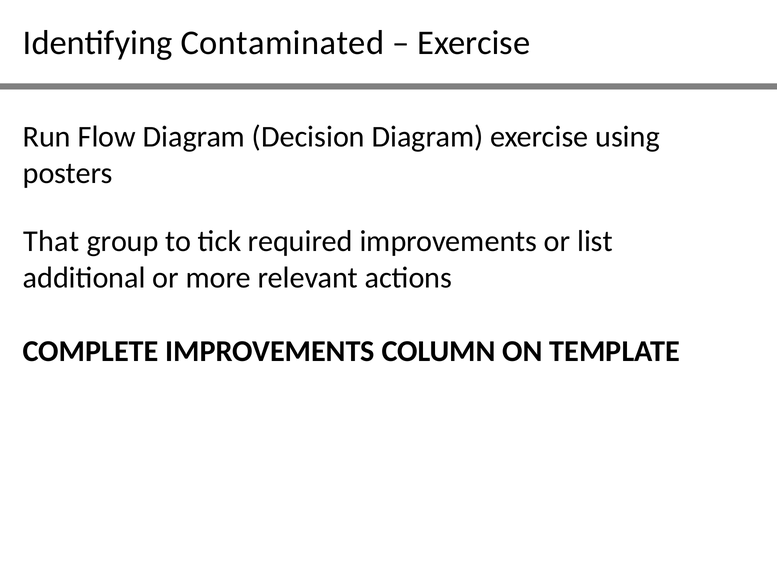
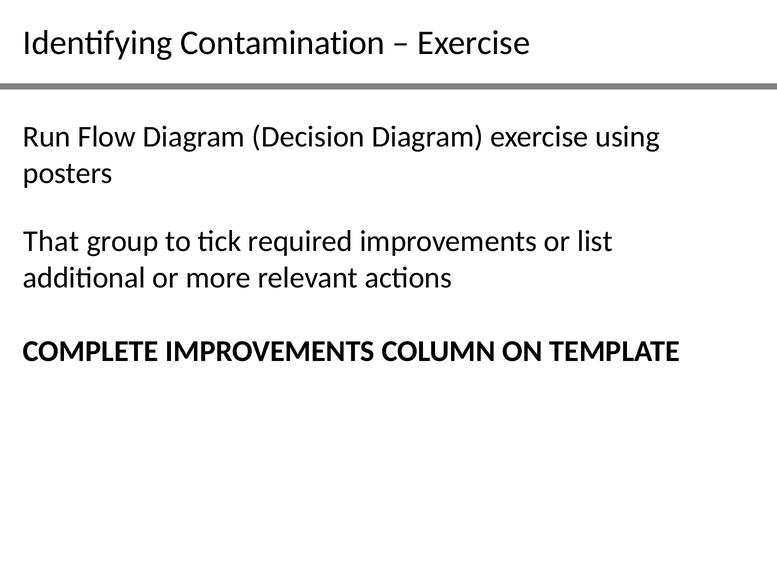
Contaminated: Contaminated -> Contamination
